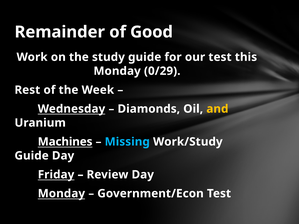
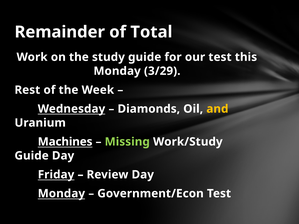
Good: Good -> Total
0/29: 0/29 -> 3/29
Missing colour: light blue -> light green
